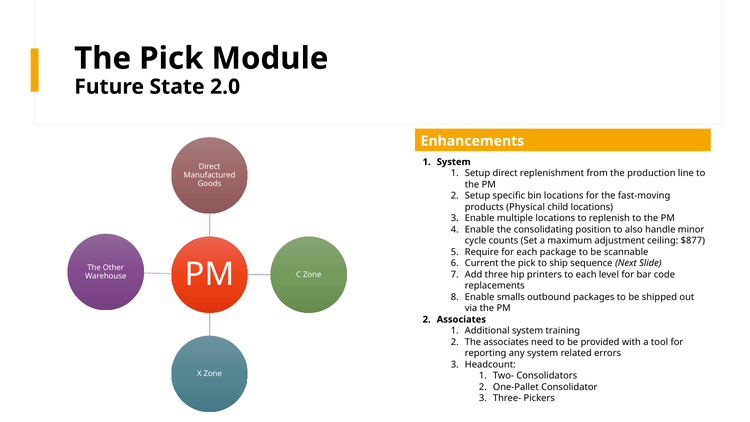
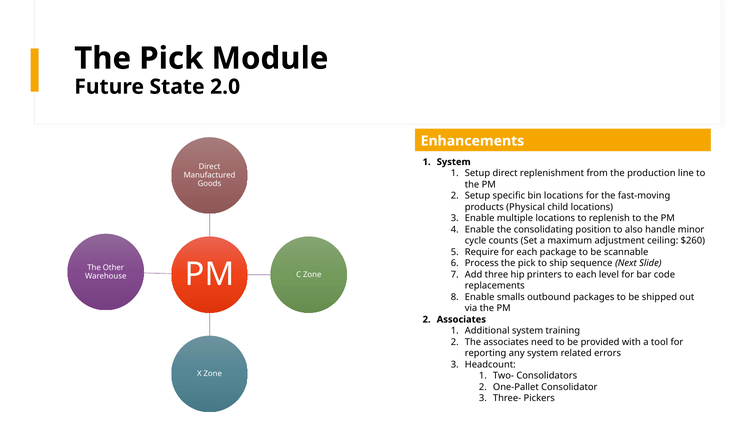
$877: $877 -> $260
Current: Current -> Process
